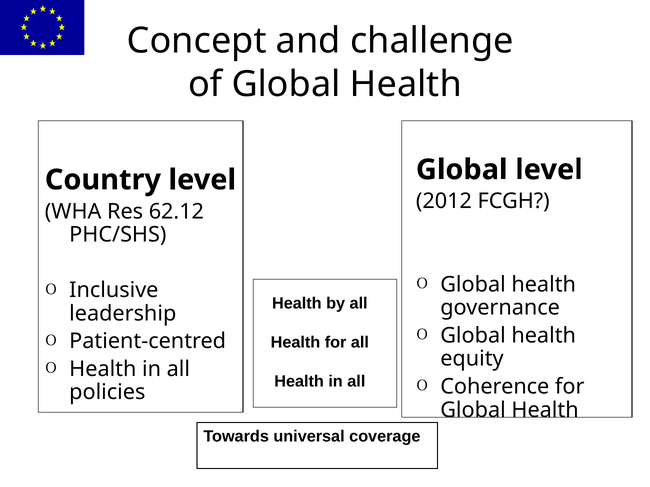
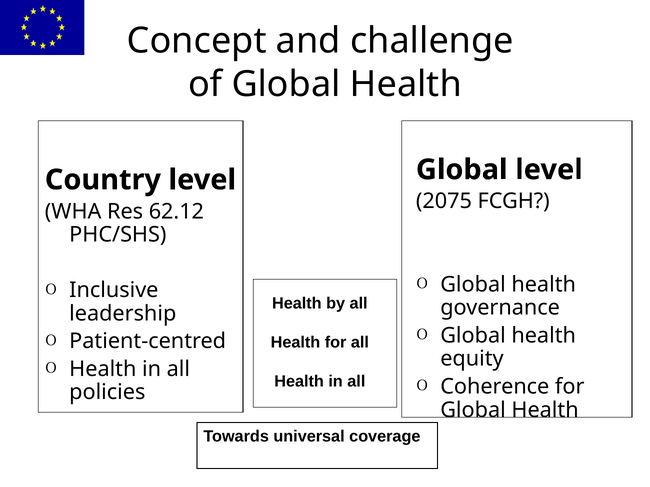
2012: 2012 -> 2075
